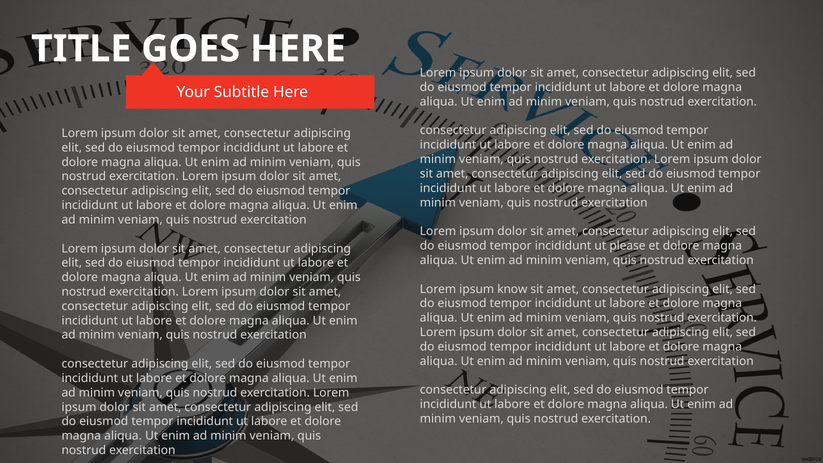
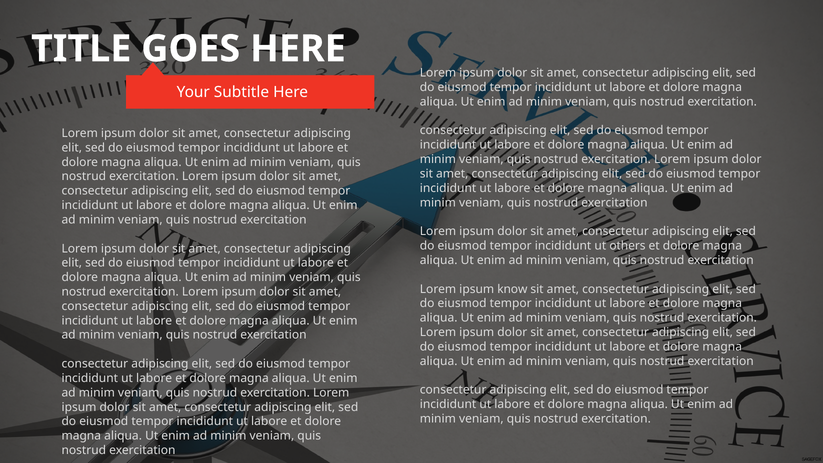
please: please -> others
